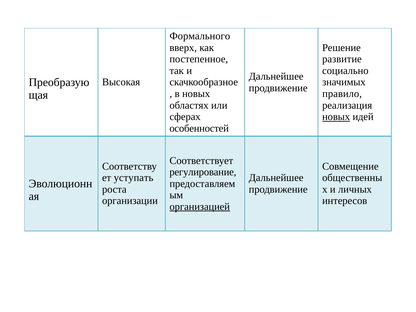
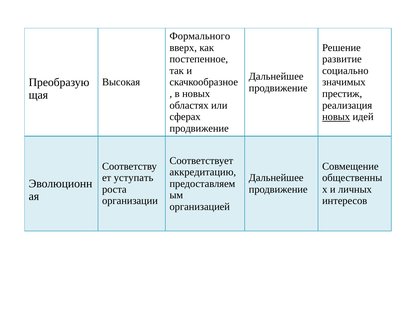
правило: правило -> престиж
особенностей at (199, 128): особенностей -> продвижение
регулирование: регулирование -> аккредитацию
организацией underline: present -> none
